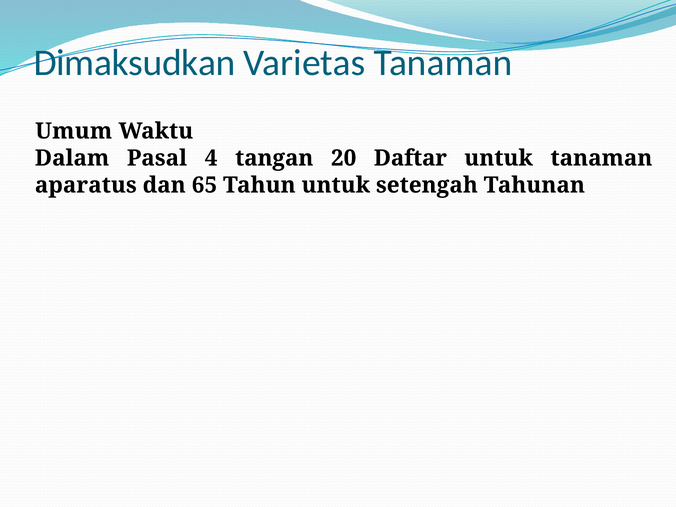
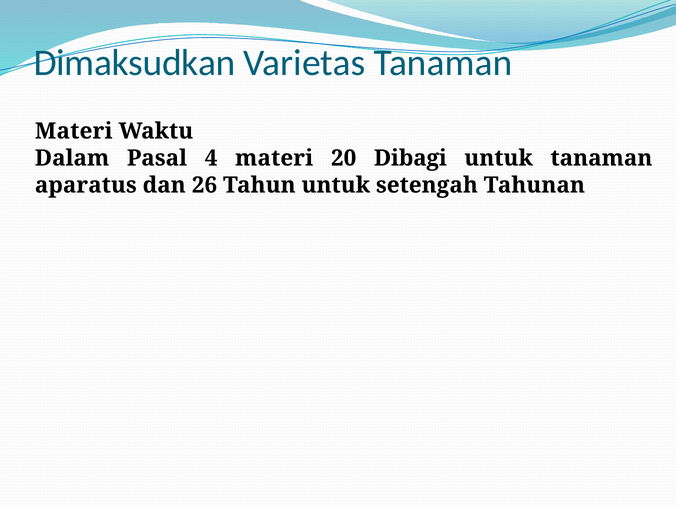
Umum at (74, 131): Umum -> Materi
4 tangan: tangan -> materi
Daftar: Daftar -> Dibagi
65: 65 -> 26
